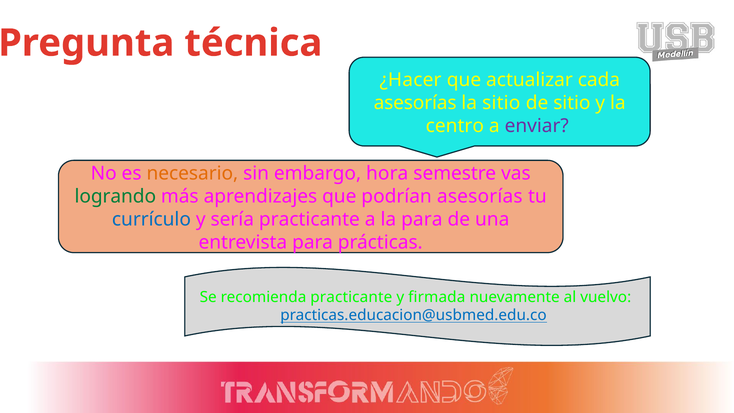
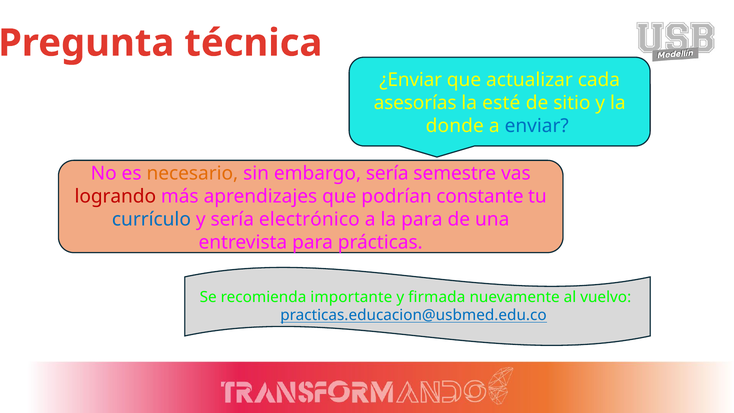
¿Hacer: ¿Hacer -> ¿Enviar
la sitio: sitio -> esté
centro: centro -> donde
enviar colour: purple -> blue
embargo hora: hora -> sería
logrando colour: green -> red
podrían asesorías: asesorías -> constante
sería practicante: practicante -> electrónico
recomienda practicante: practicante -> importante
